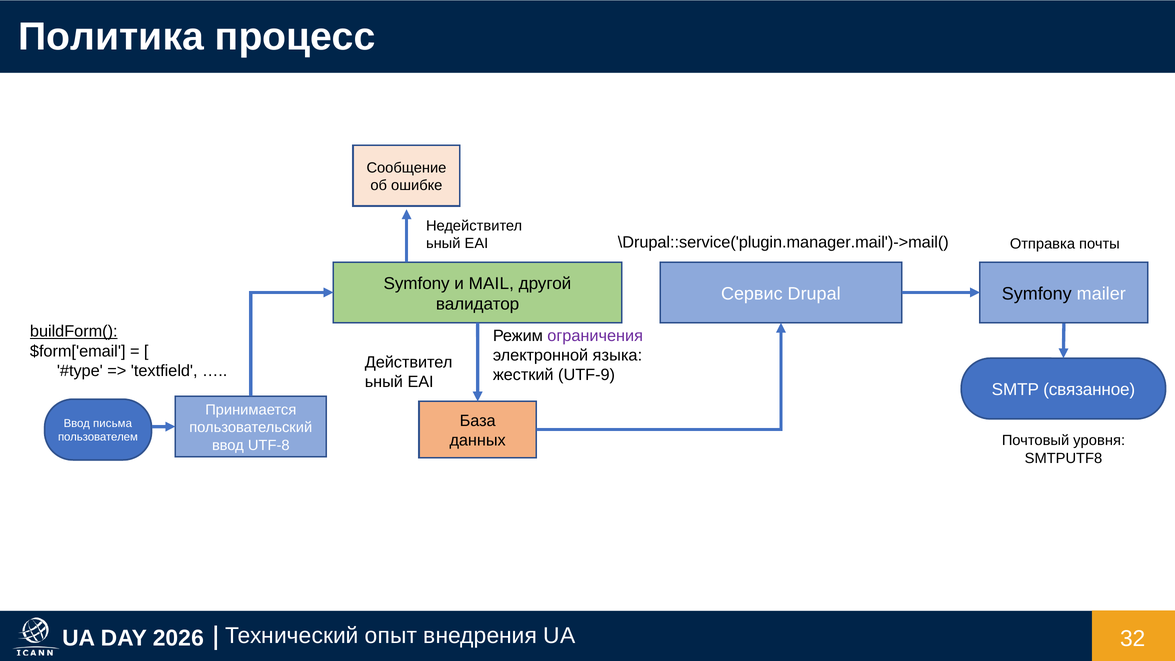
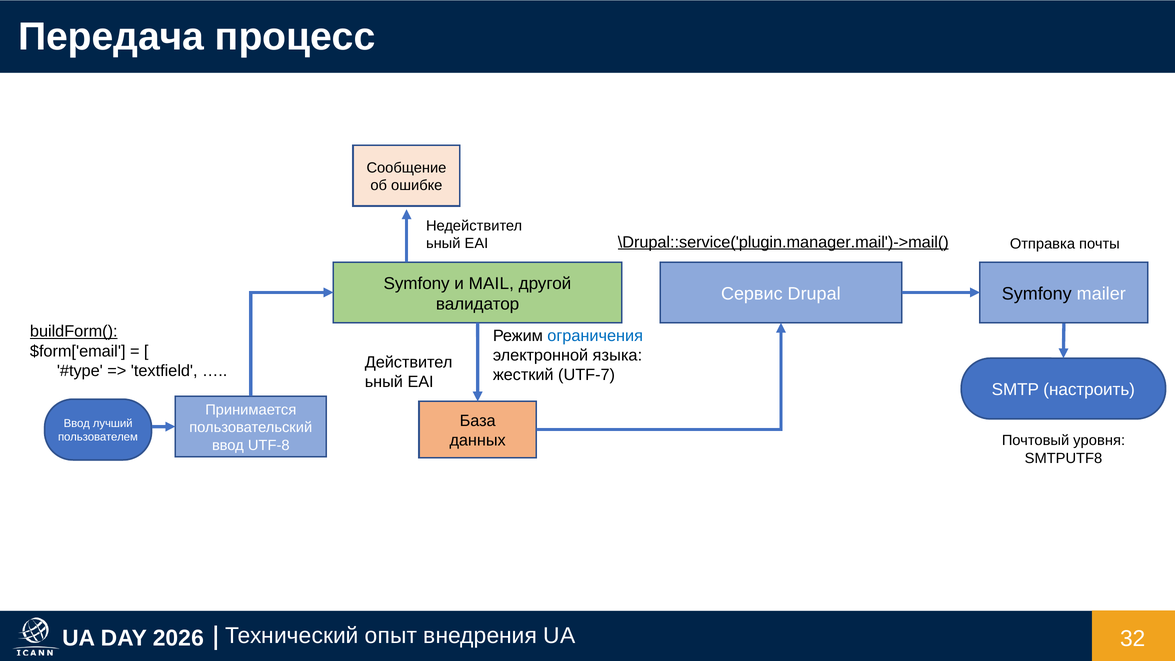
Политика: Политика -> Передача
\Drupal::service('plugin.manager.mail')->mail( underline: none -> present
ограничения colour: purple -> blue
UTF-9: UTF-9 -> UTF-7
связанное: связанное -> настроить
письма: письма -> лучший
